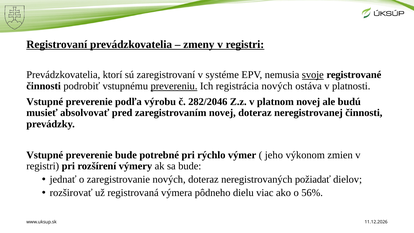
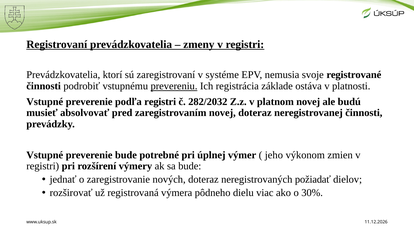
svoje underline: present -> none
registrácia nových: nových -> základe
podľa výrobu: výrobu -> registri
282/2046: 282/2046 -> 282/2032
rýchlo: rýchlo -> úplnej
56%: 56% -> 30%
